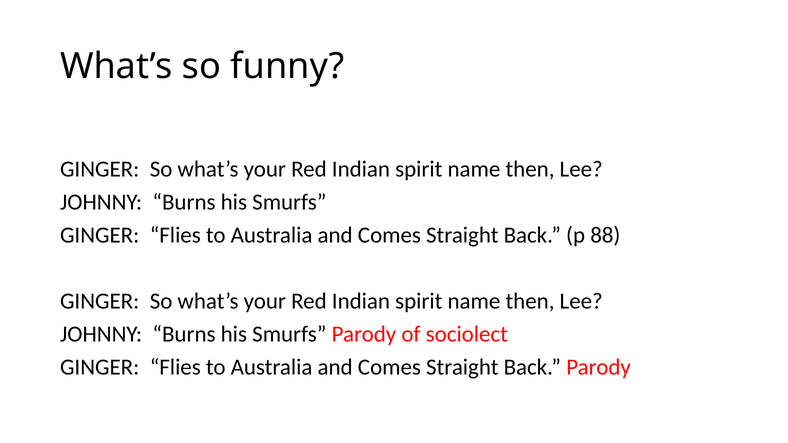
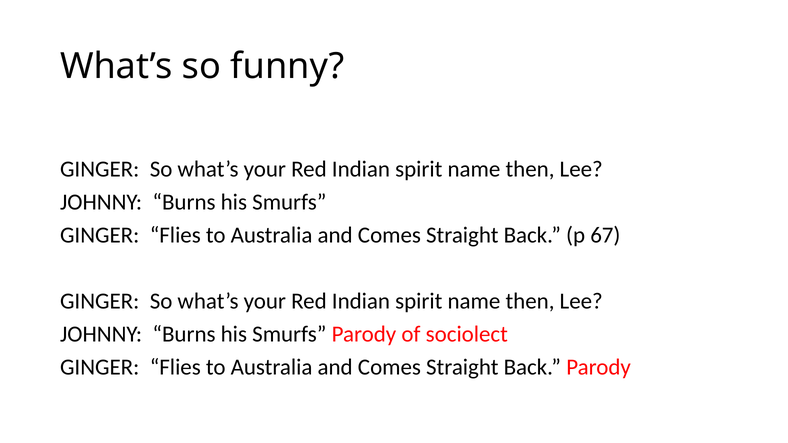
88: 88 -> 67
